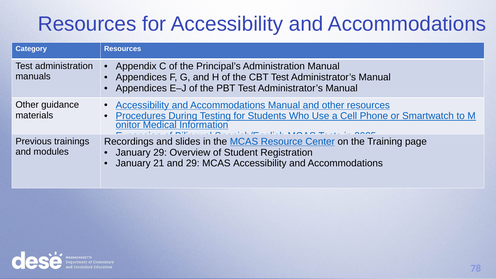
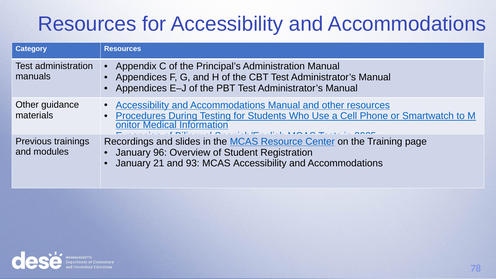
January 29: 29 -> 96
and 29: 29 -> 93
